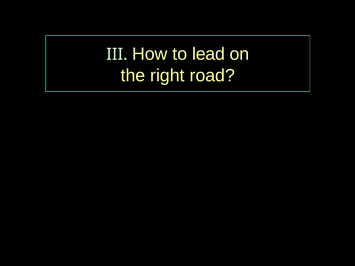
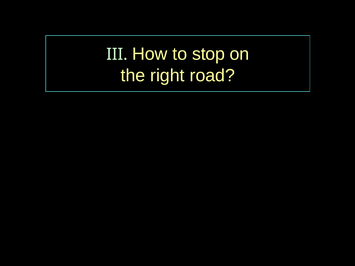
lead: lead -> stop
